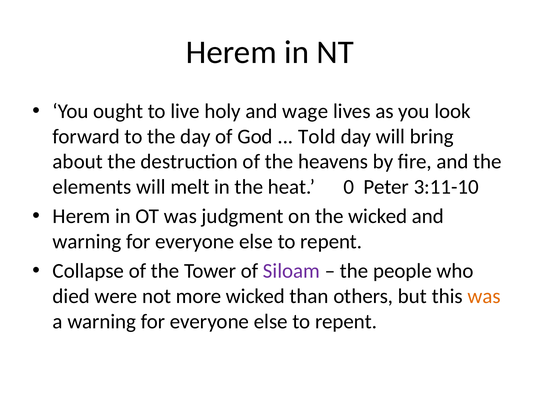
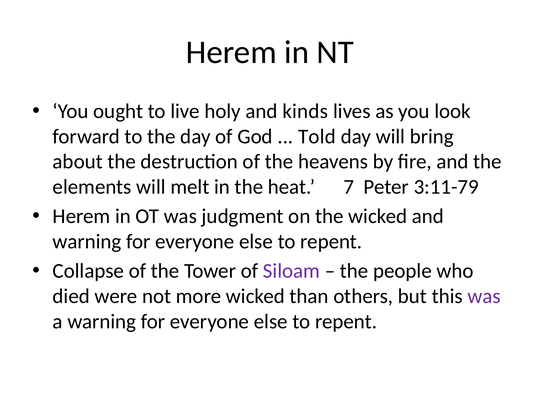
wage: wage -> kinds
0: 0 -> 7
3:11-10: 3:11-10 -> 3:11-79
was at (484, 296) colour: orange -> purple
